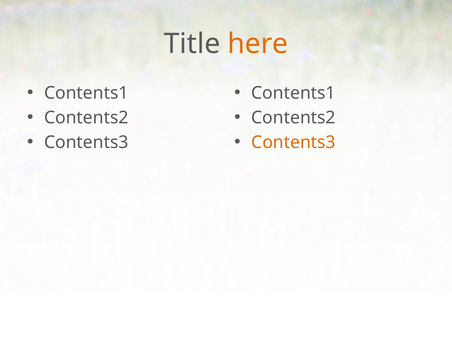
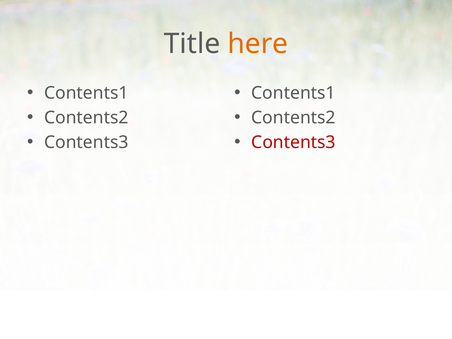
Contents3 at (293, 142) colour: orange -> red
